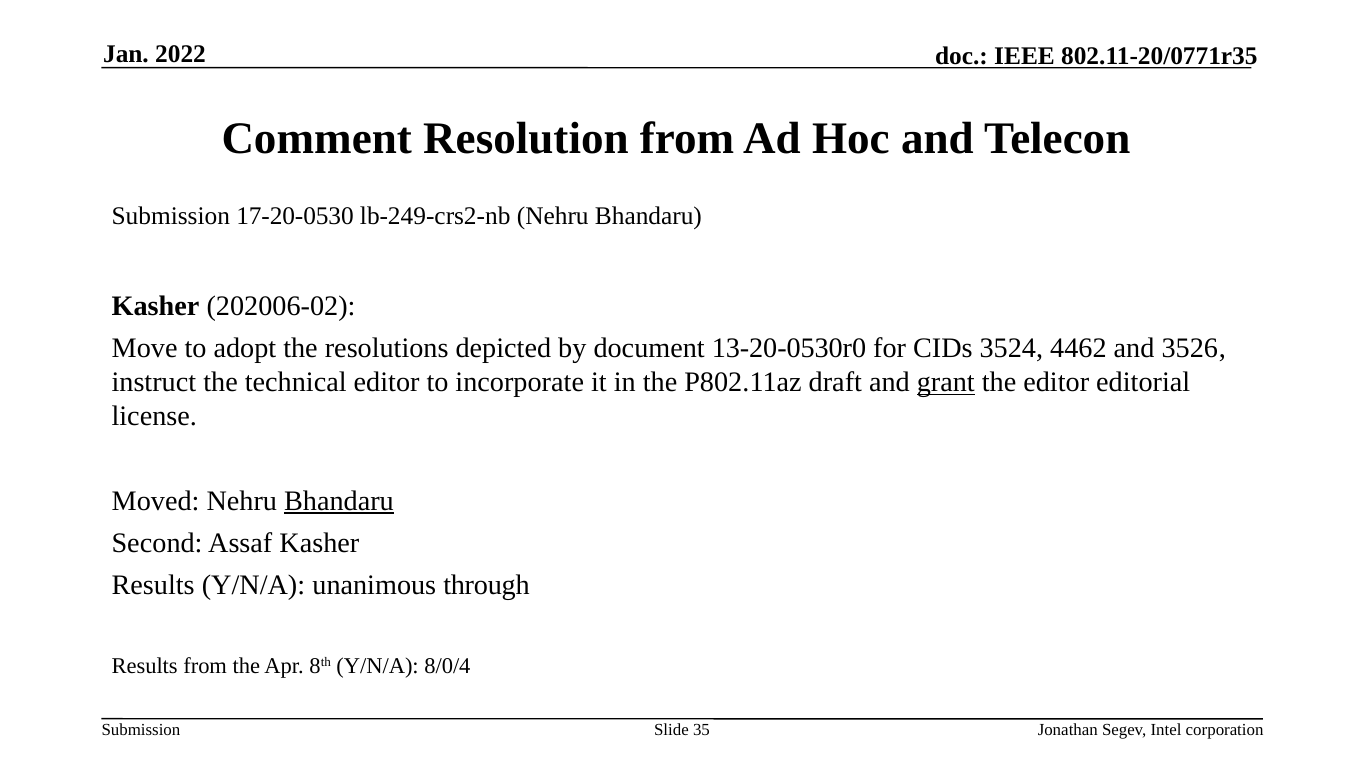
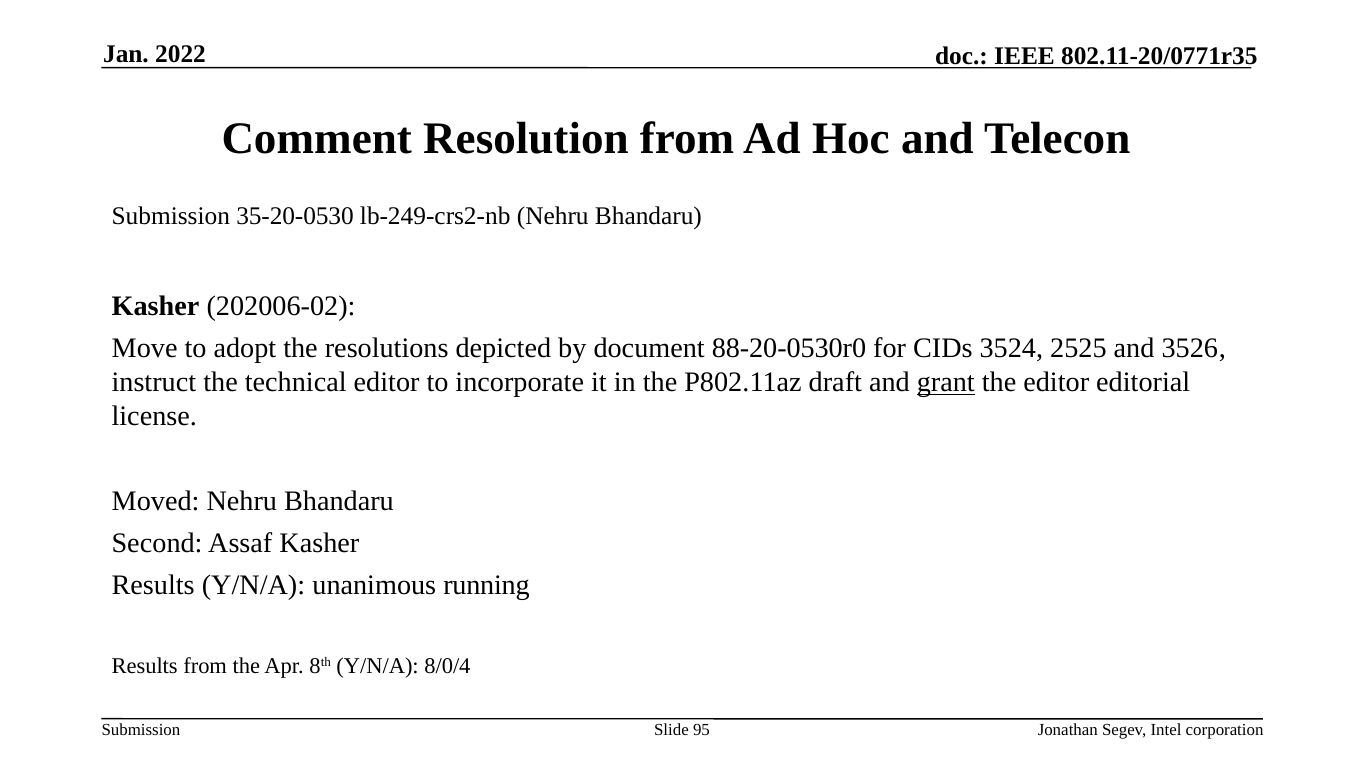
17-20-0530: 17-20-0530 -> 35-20-0530
13-20-0530r0: 13-20-0530r0 -> 88-20-0530r0
4462: 4462 -> 2525
Bhandaru at (339, 501) underline: present -> none
through: through -> running
35: 35 -> 95
